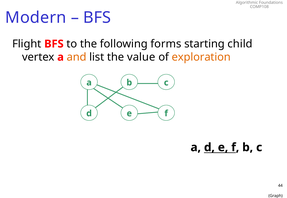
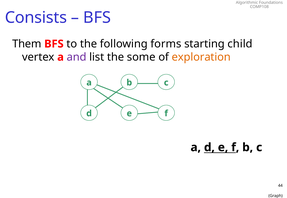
Modern: Modern -> Consists
Flight: Flight -> Them
and colour: orange -> purple
value: value -> some
